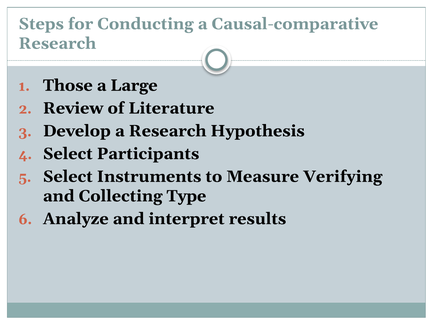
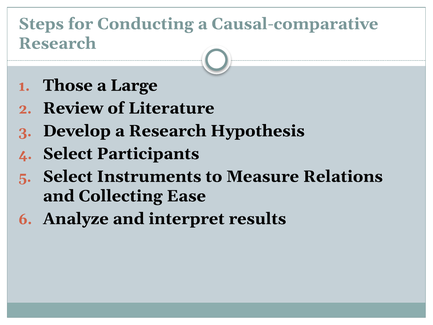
Verifying: Verifying -> Relations
Type: Type -> Ease
